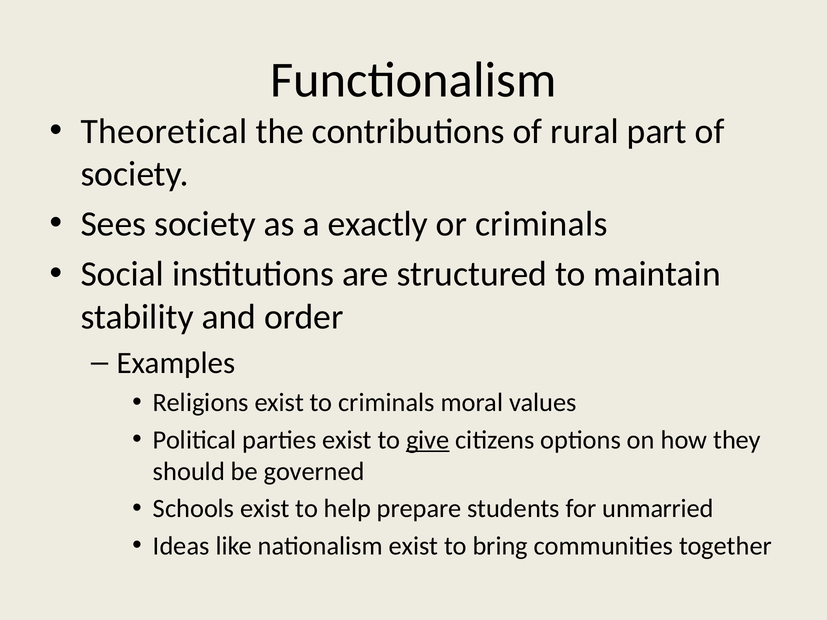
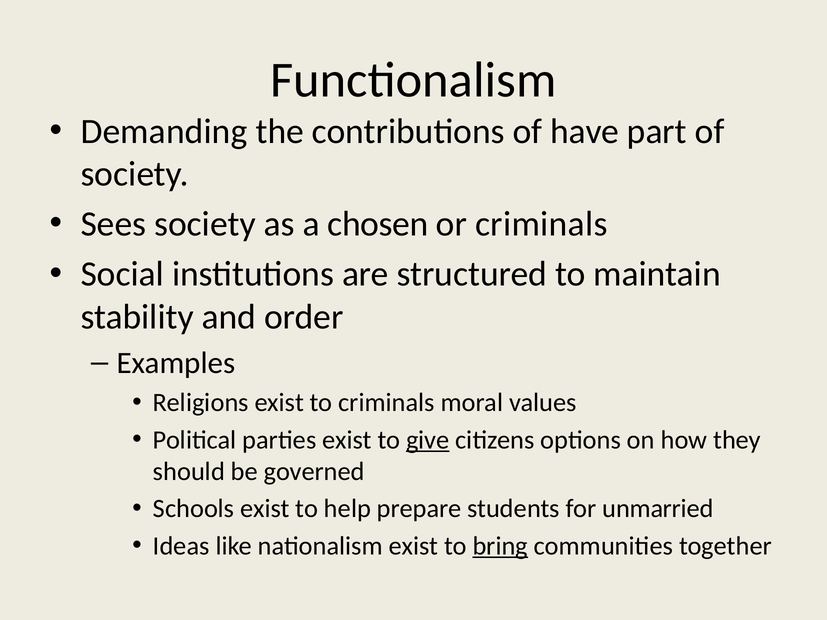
Theoretical: Theoretical -> Demanding
rural: rural -> have
exactly: exactly -> chosen
bring underline: none -> present
